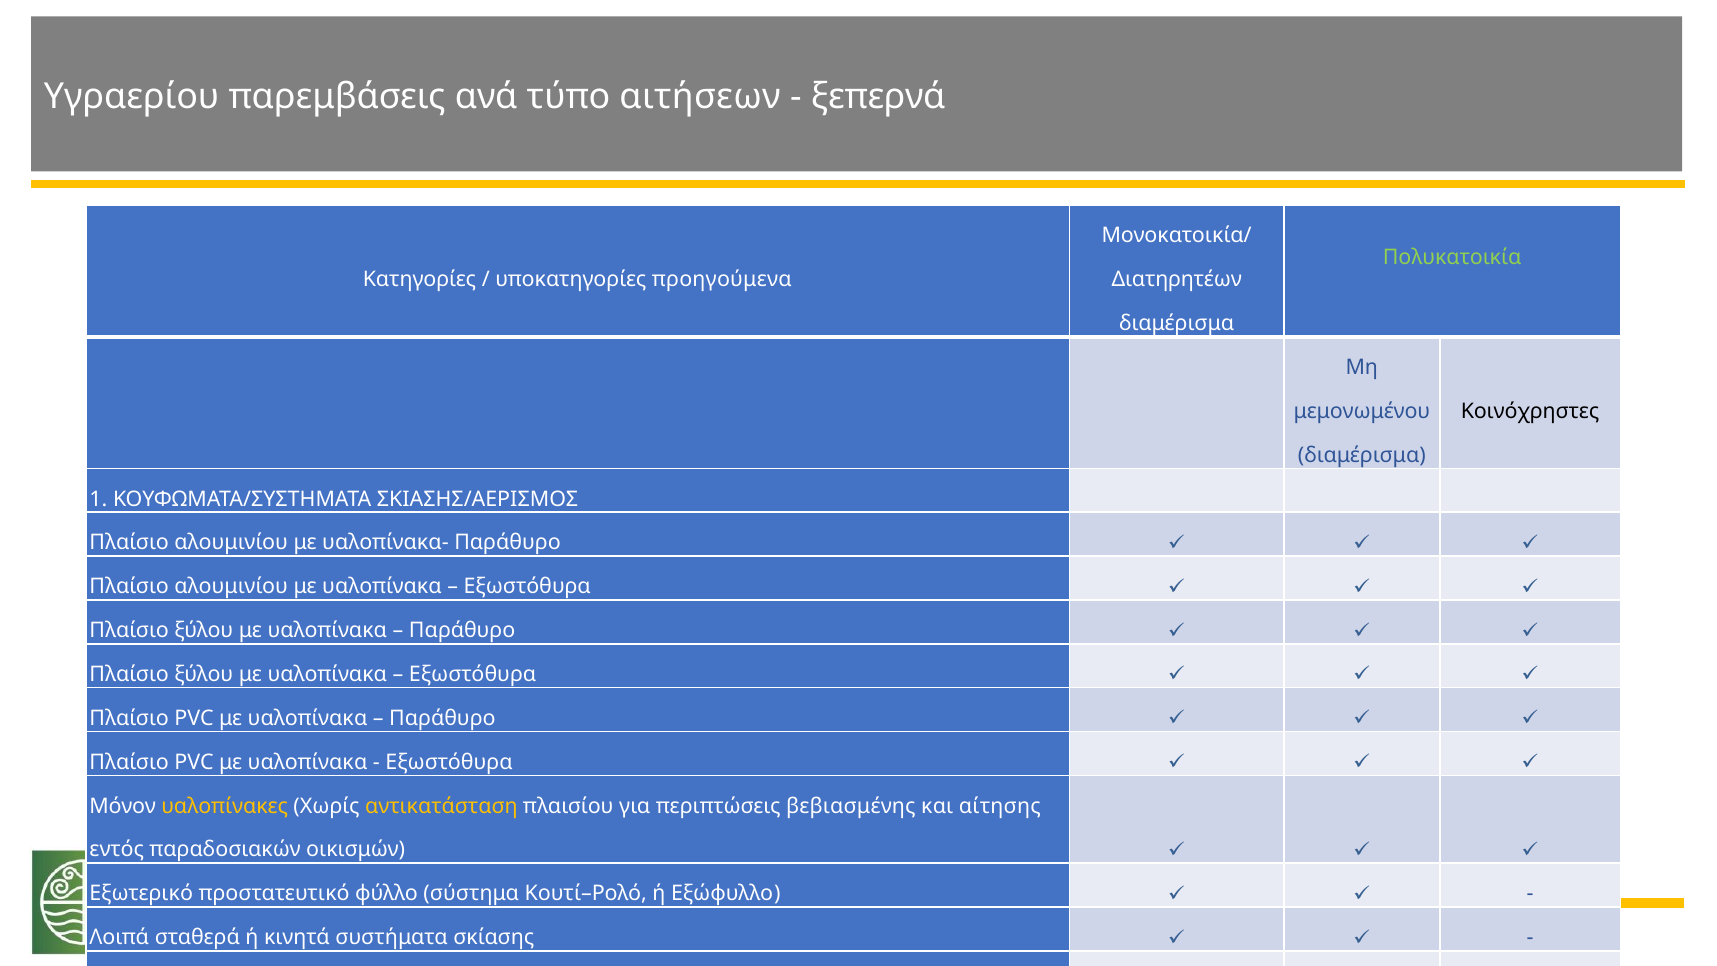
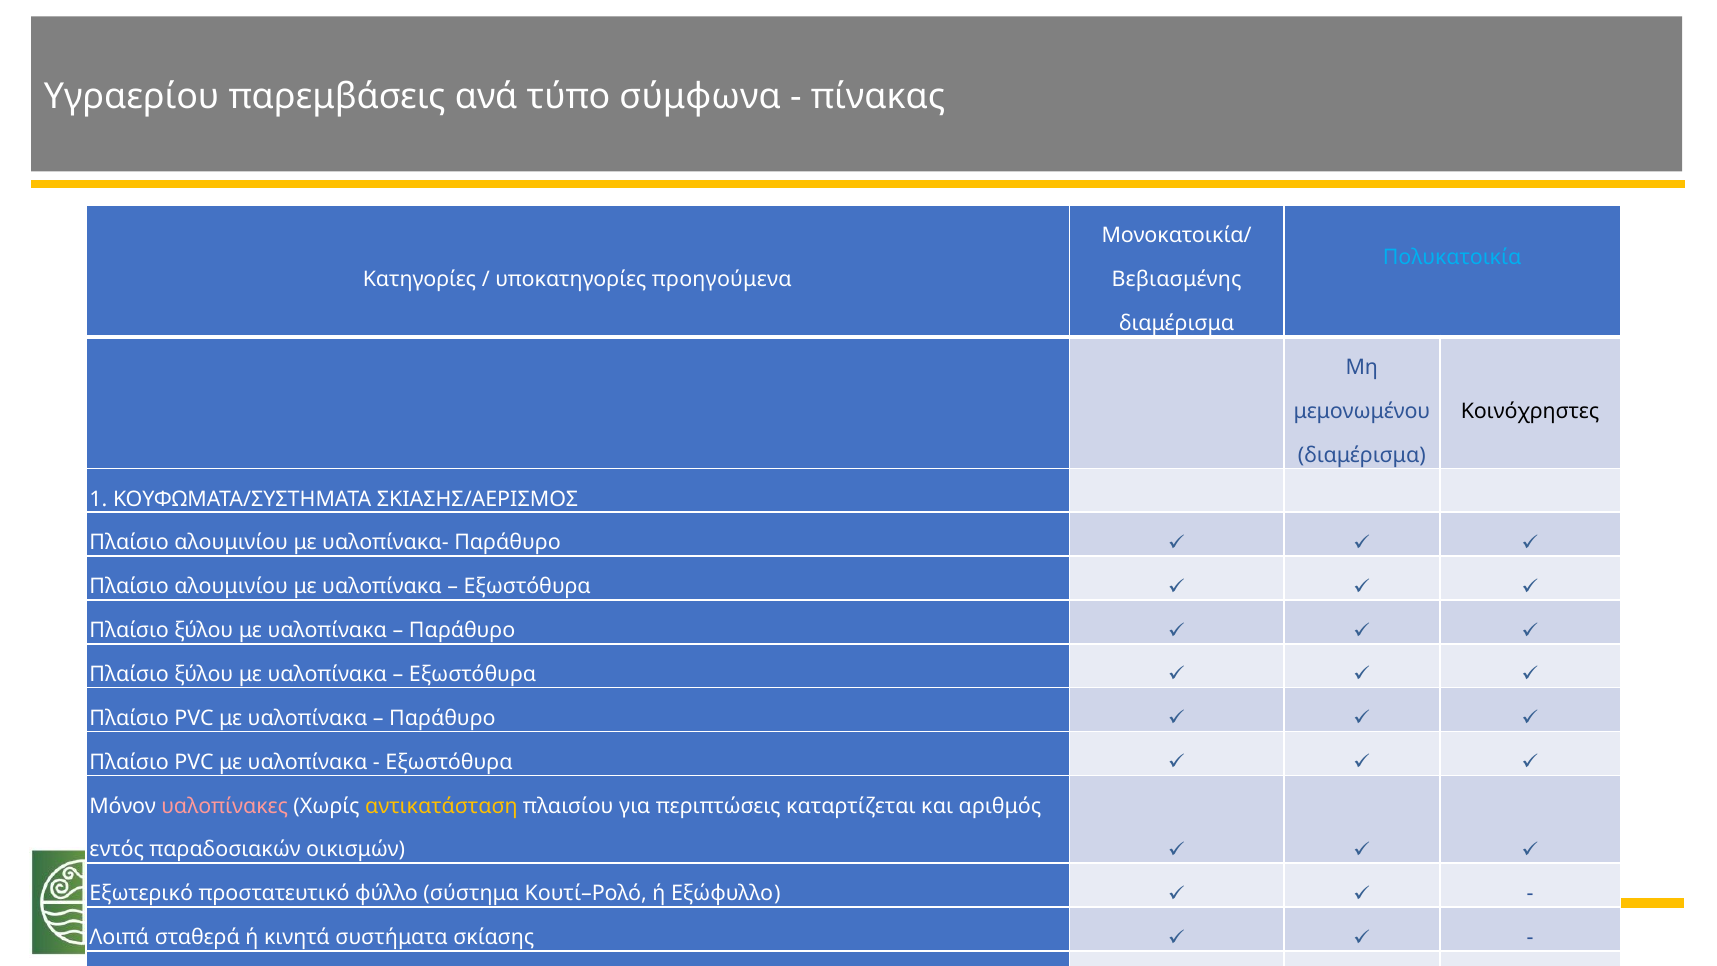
αιτήσεων: αιτήσεων -> σύμφωνα
ξεπερνά: ξεπερνά -> πίνακας
Πολυκατοικία colour: light green -> light blue
Διατηρητέων: Διατηρητέων -> Βεβιασμένης
υαλοπίνακες colour: yellow -> pink
βεβιασμένης: βεβιασμένης -> καταρτίζεται
αίτησης: αίτησης -> αριθμός
